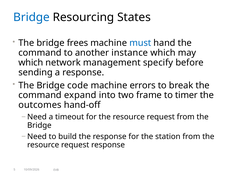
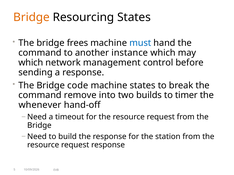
Bridge at (32, 17) colour: blue -> orange
specify: specify -> control
machine errors: errors -> states
expand: expand -> remove
frame: frame -> builds
outcomes: outcomes -> whenever
